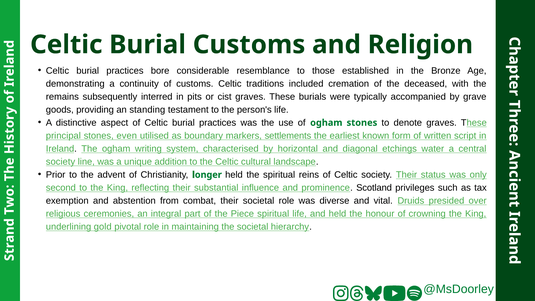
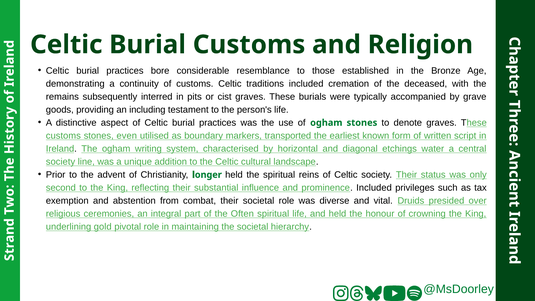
standing: standing -> including
principal at (63, 136): principal -> customs
settlements: settlements -> transported
prominence Scotland: Scotland -> Included
Piece: Piece -> Often
